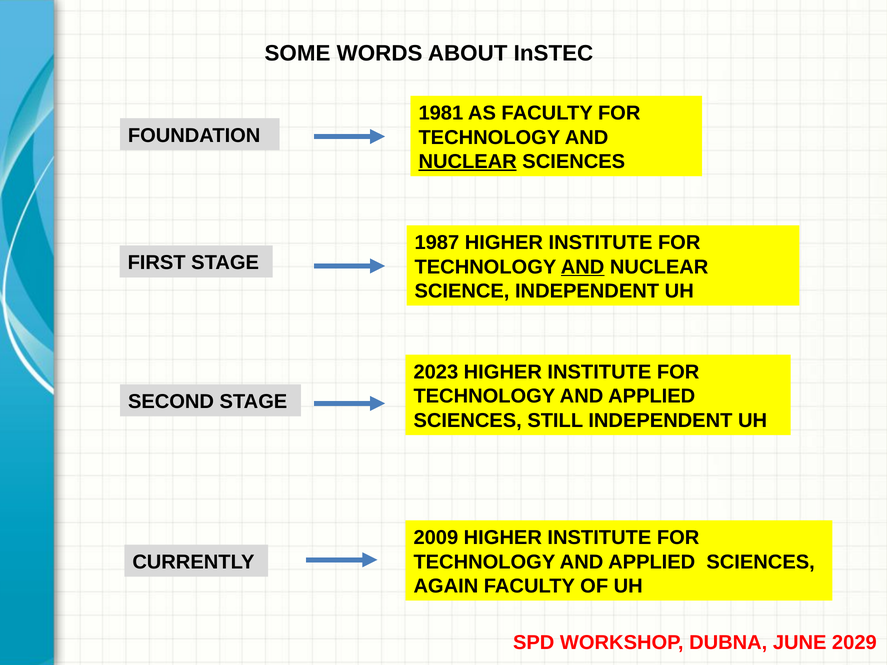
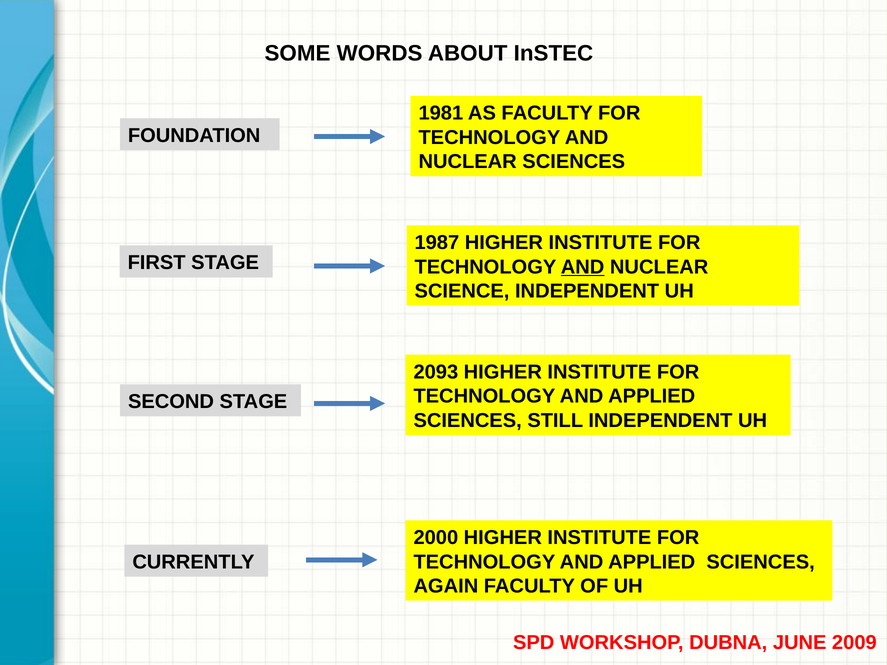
NUCLEAR at (468, 162) underline: present -> none
2023: 2023 -> 2093
2009: 2009 -> 2000
2029: 2029 -> 2009
